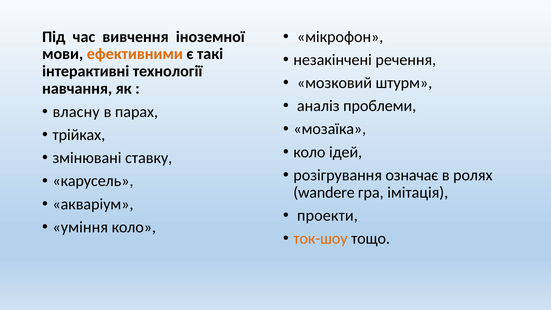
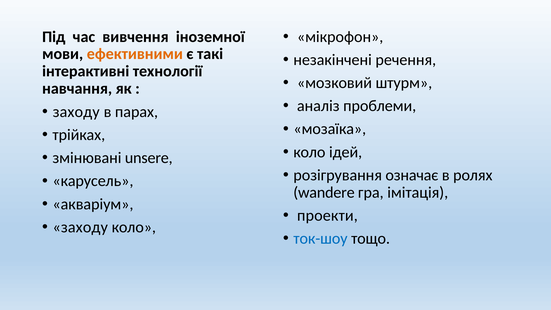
власну at (76, 112): власну -> заходу
ставку: ставку -> unsere
уміння at (80, 227): уміння -> заходу
ток-шоу colour: orange -> blue
